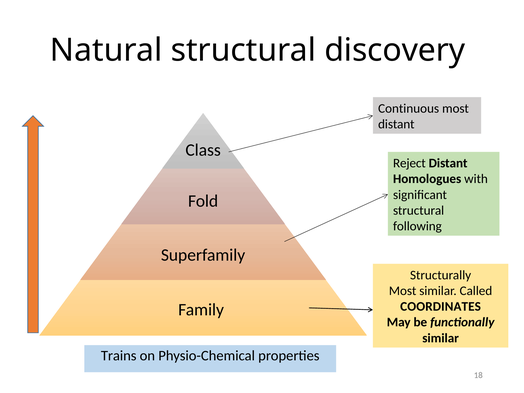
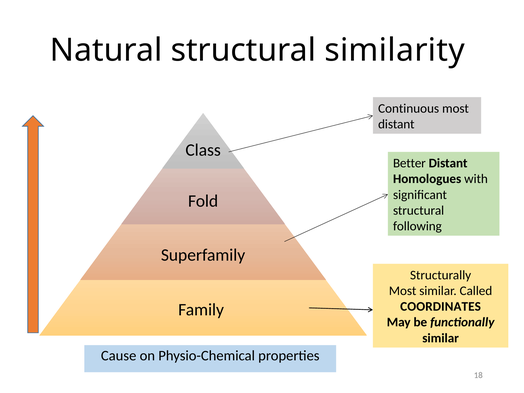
discovery: discovery -> similarity
Reject: Reject -> Better
Trains: Trains -> Cause
